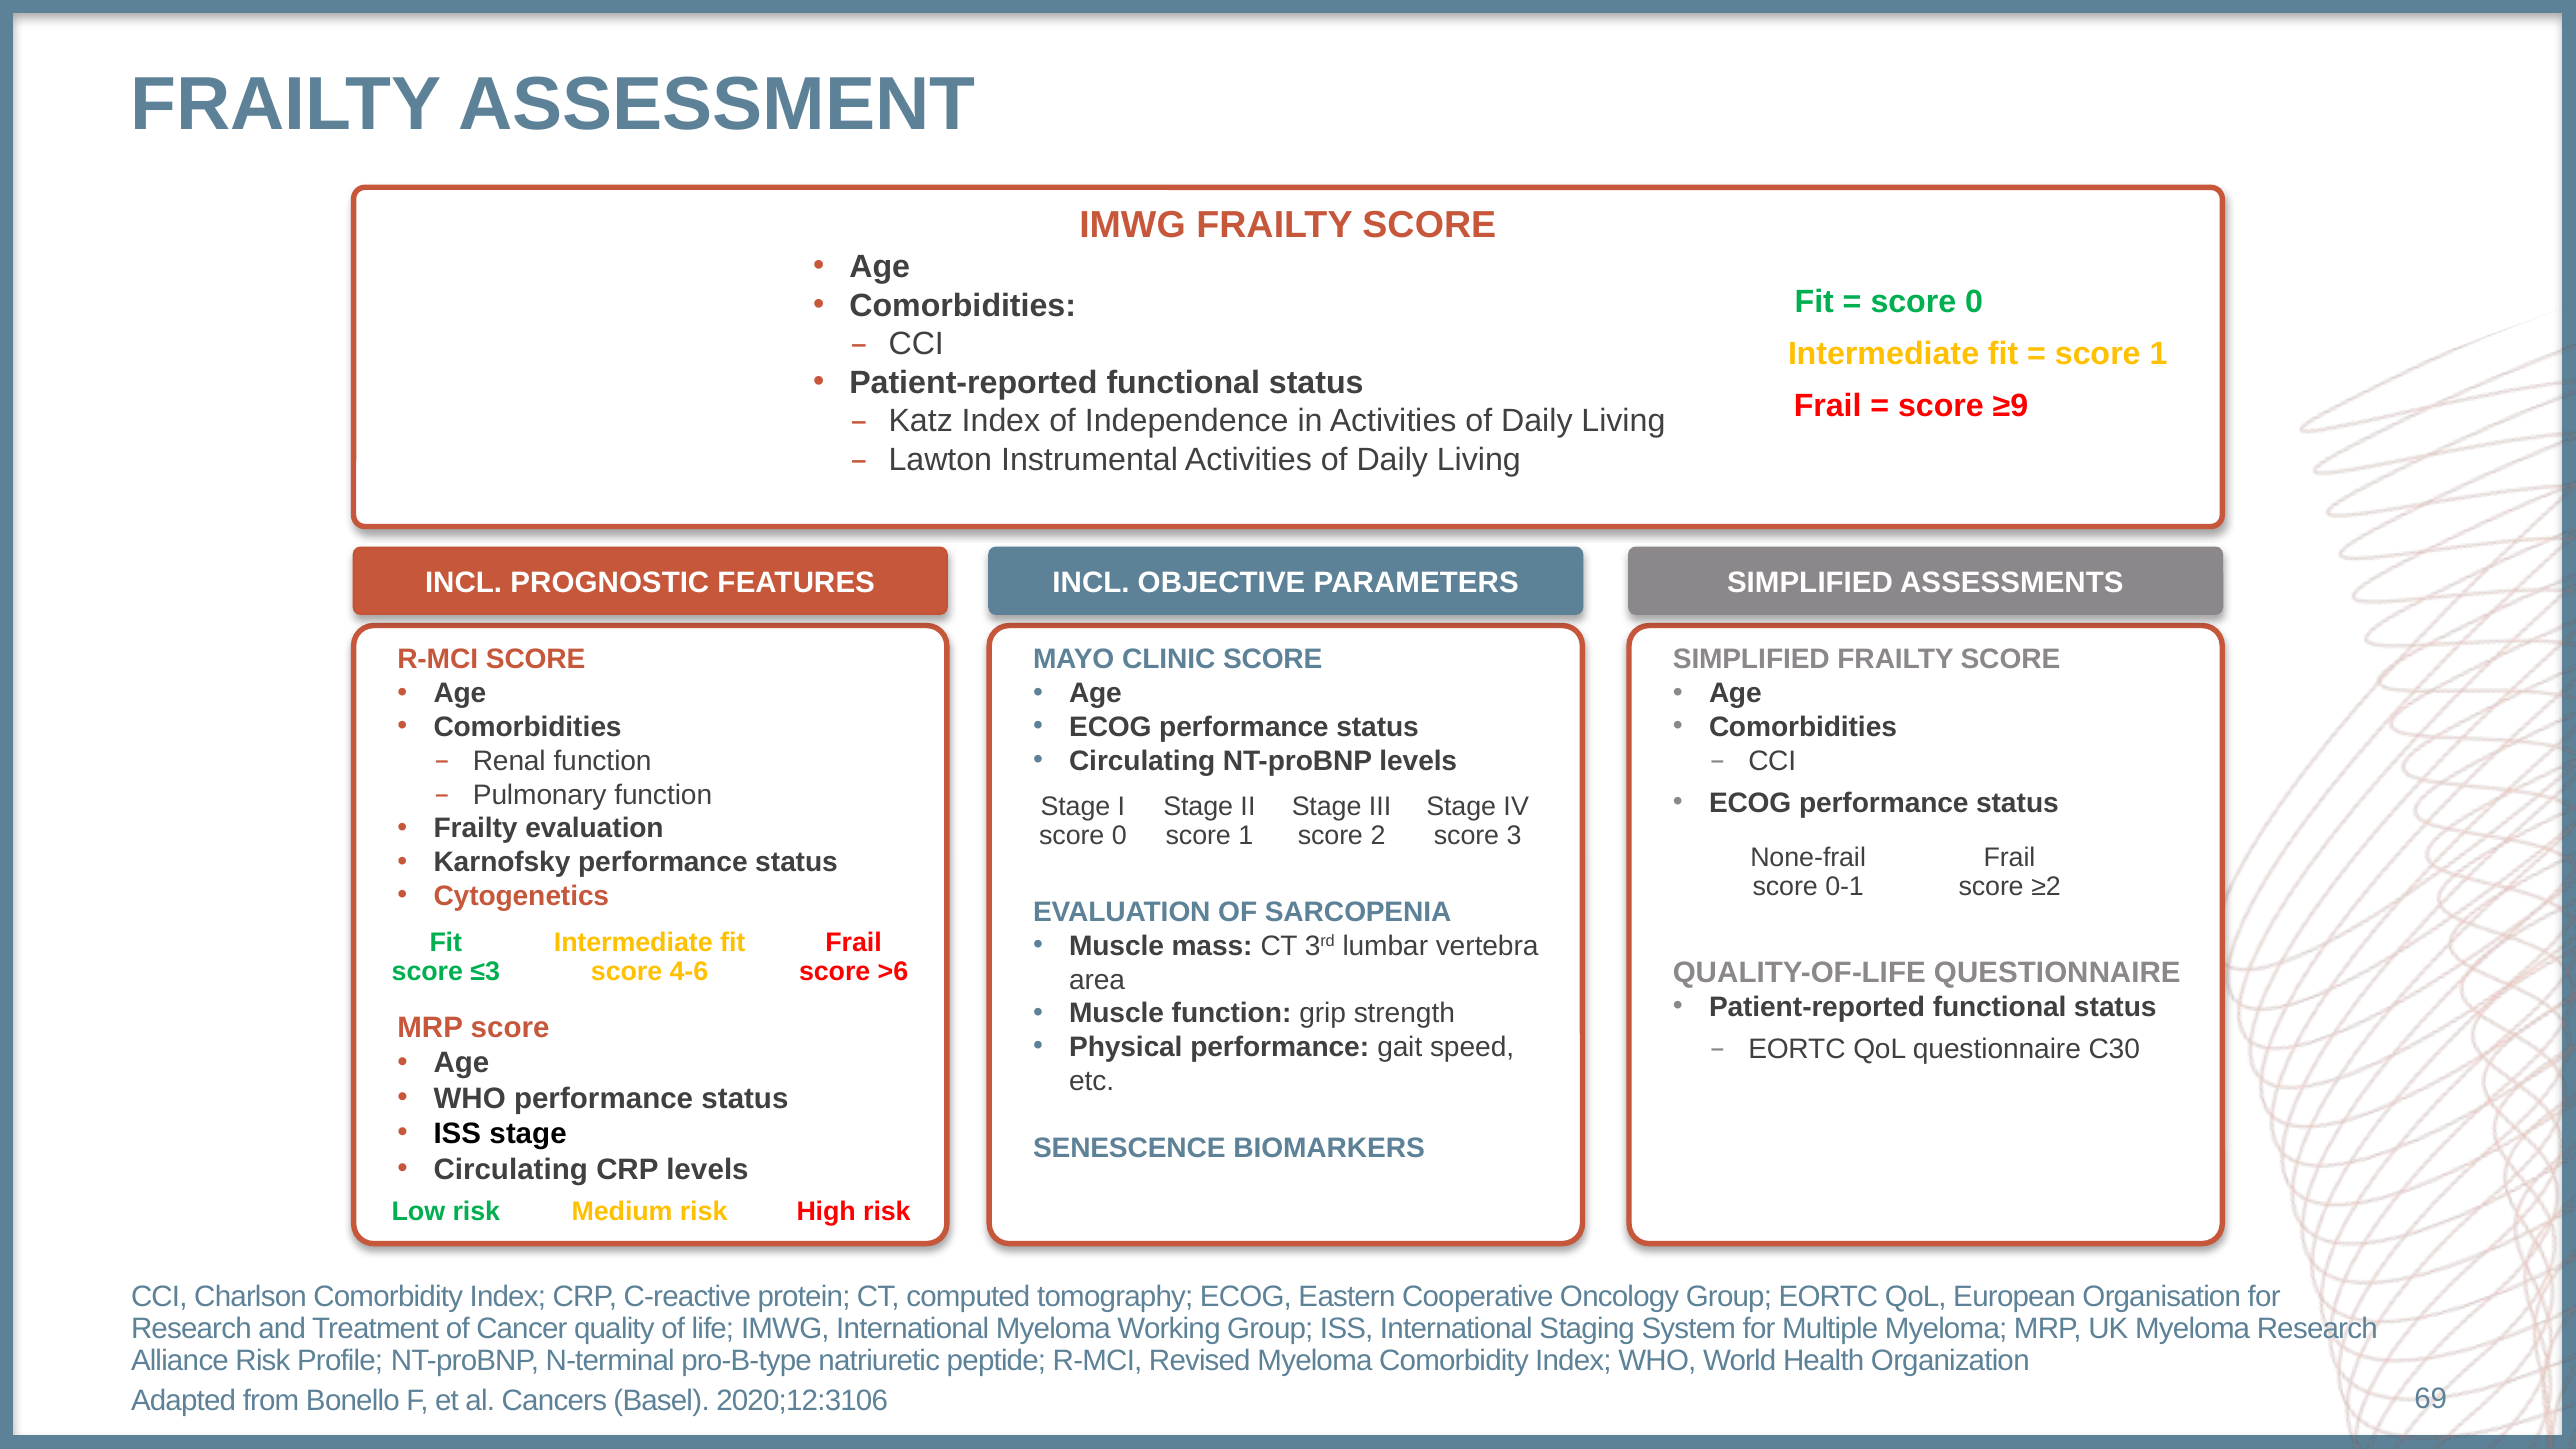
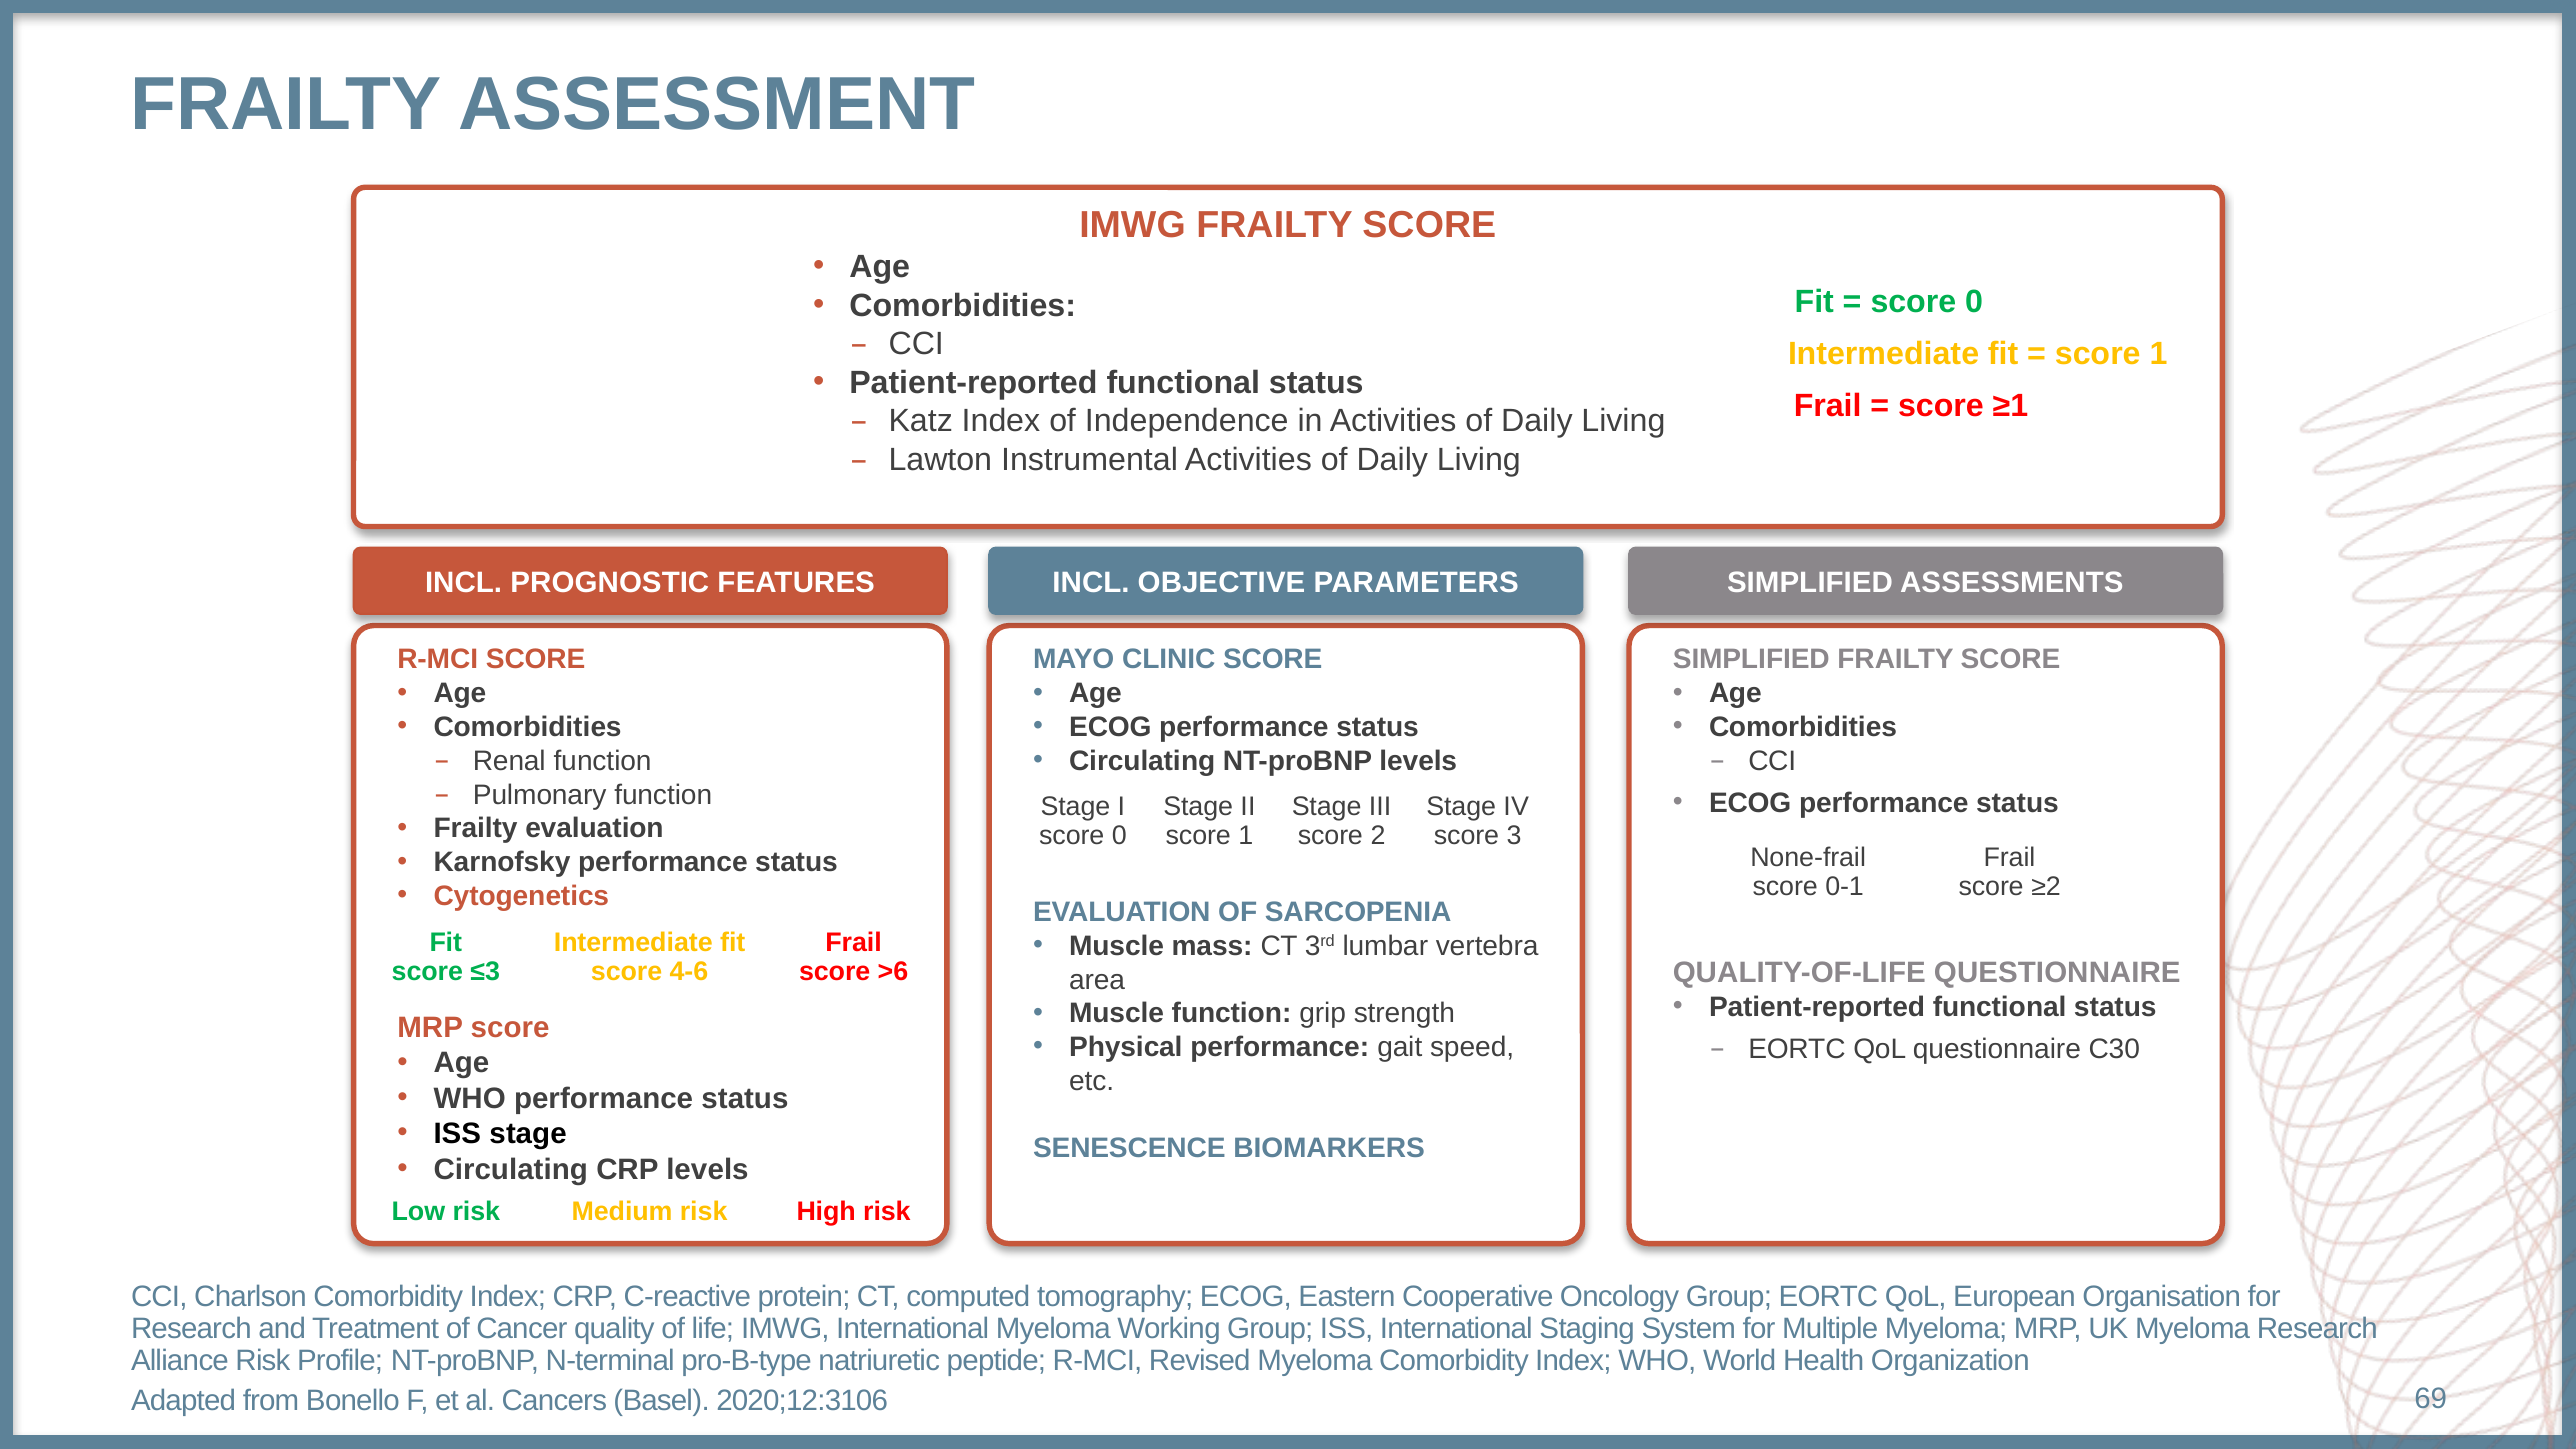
≥9: ≥9 -> ≥1
